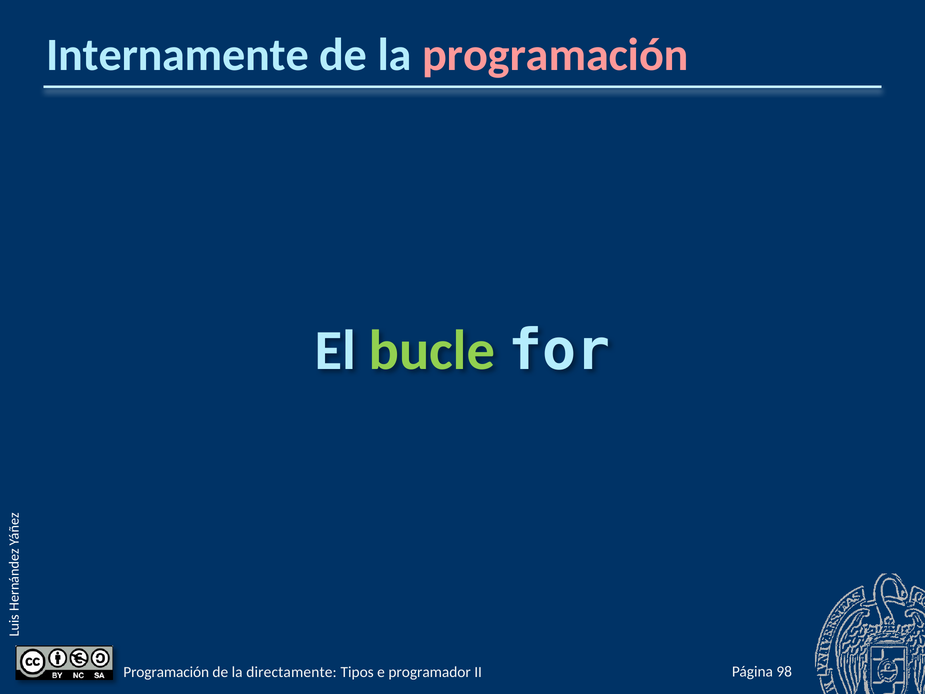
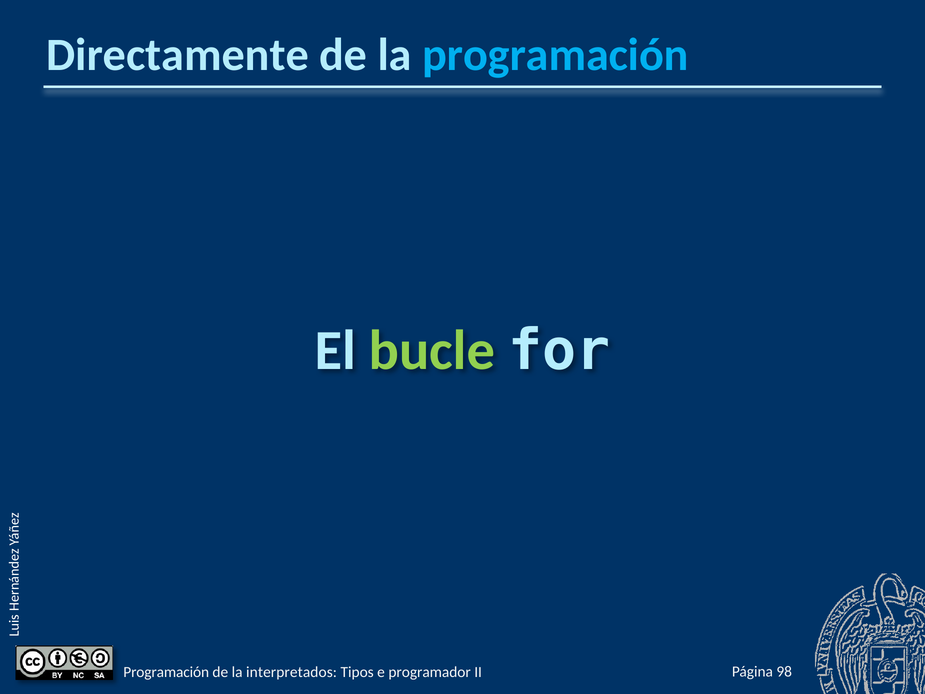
Internamente: Internamente -> Directamente
programación at (555, 55) colour: pink -> light blue
directamente: directamente -> interpretados
